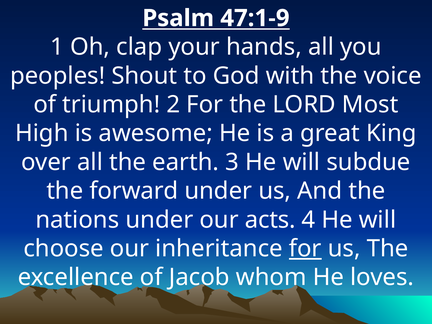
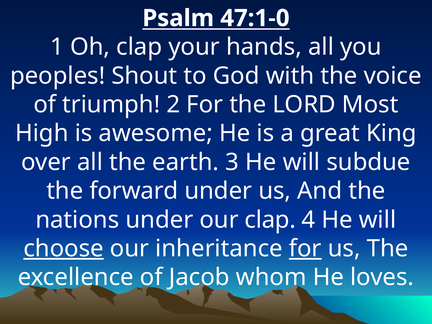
47:1-9: 47:1-9 -> 47:1-0
our acts: acts -> clap
choose underline: none -> present
